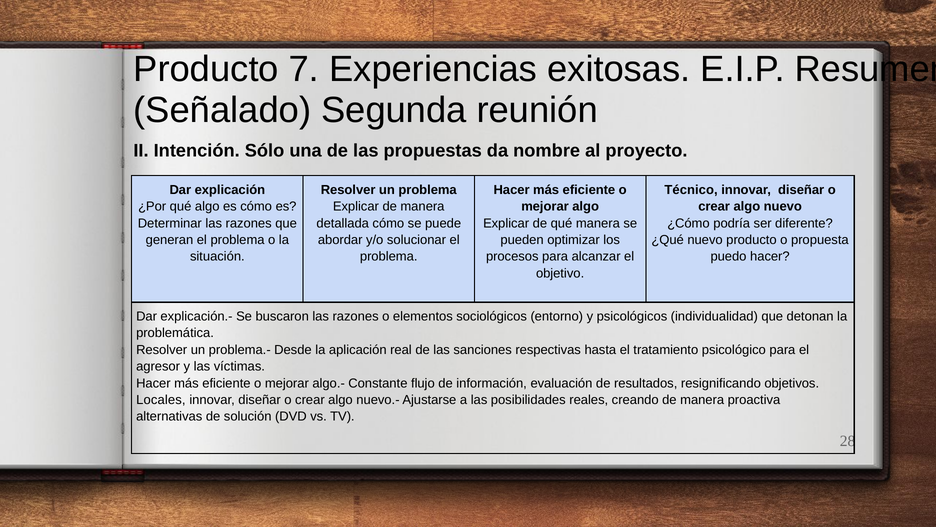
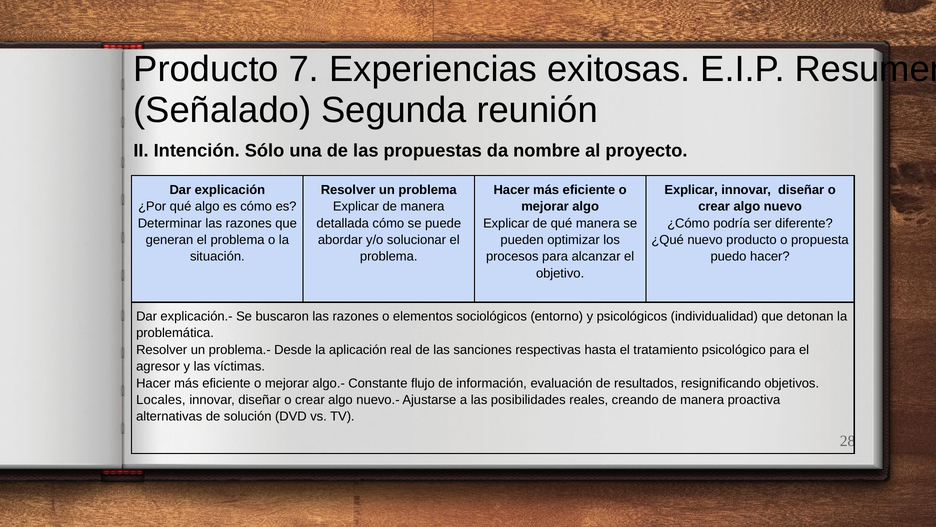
Técnico at (691, 190): Técnico -> Explicar
